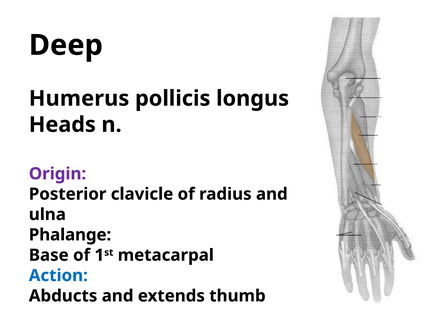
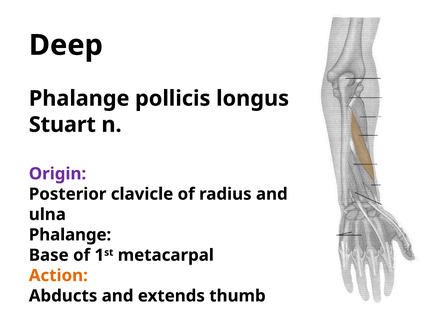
Humerus at (79, 98): Humerus -> Phalange
Heads: Heads -> Stuart
Action colour: blue -> orange
